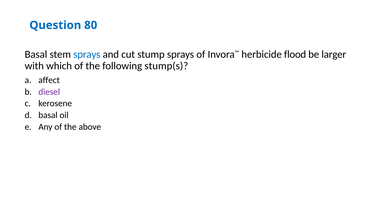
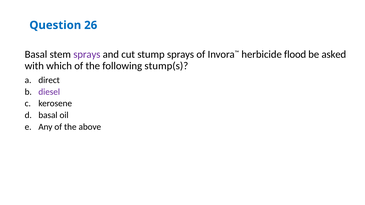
80: 80 -> 26
sprays at (87, 55) colour: blue -> purple
larger: larger -> asked
affect: affect -> direct
